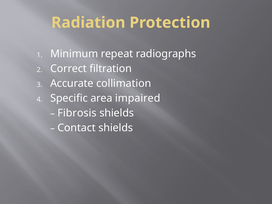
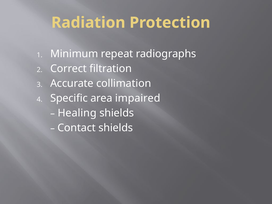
Fibrosis: Fibrosis -> Healing
